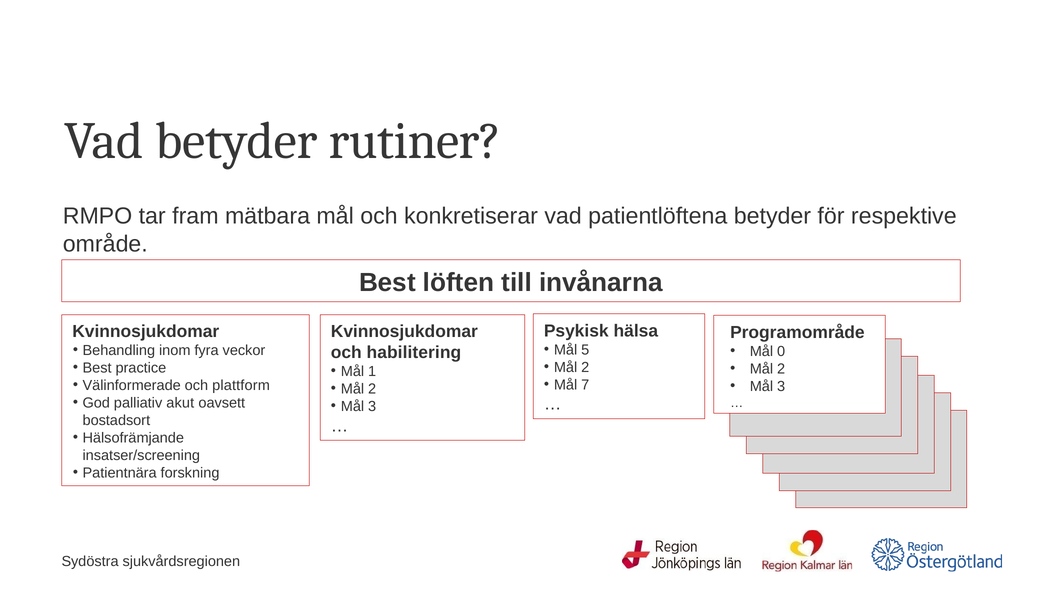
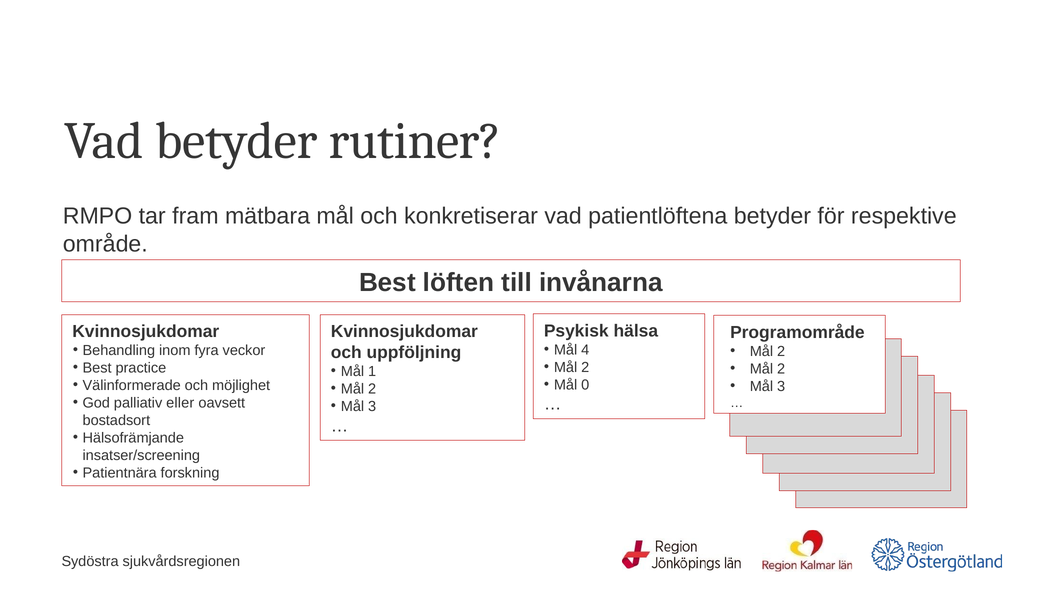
5: 5 -> 4
0 at (781, 351): 0 -> 2
habilitering: habilitering -> uppföljning
7: 7 -> 0
plattform: plattform -> möjlighet
akut: akut -> eller
